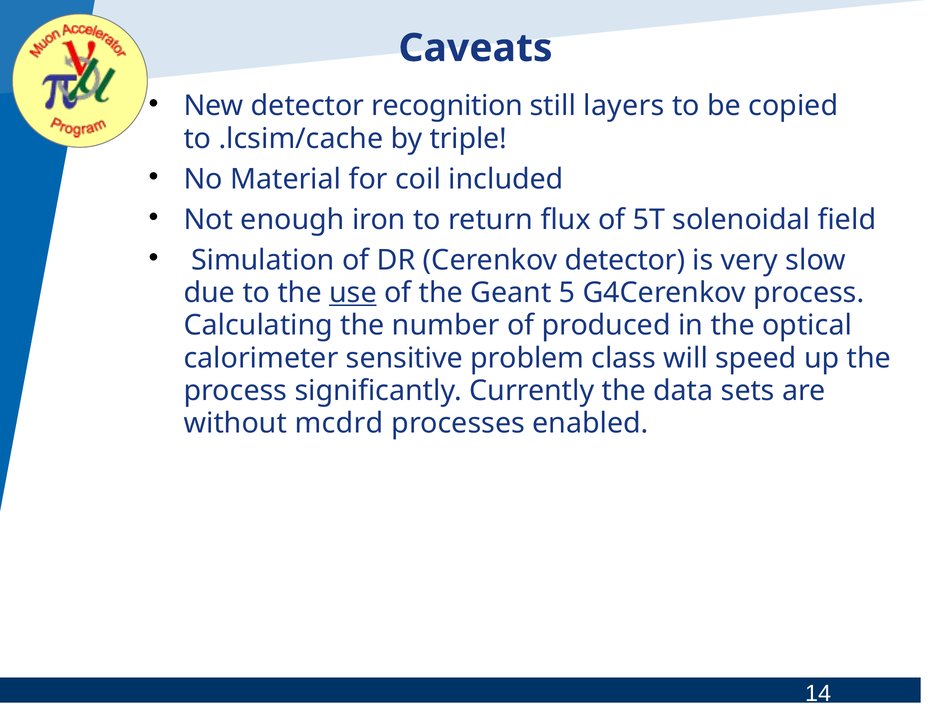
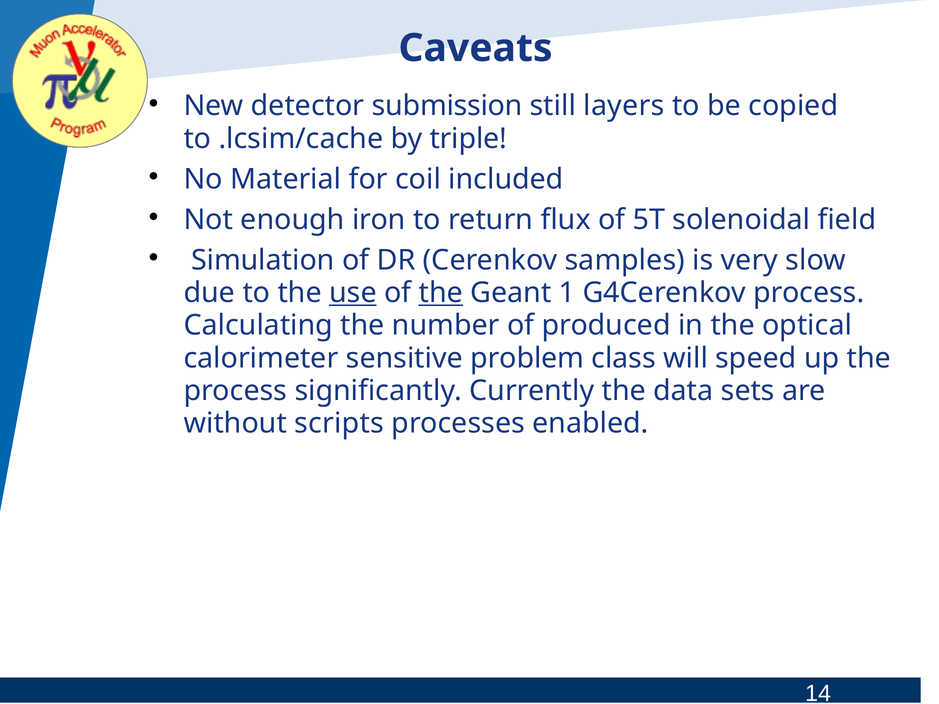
recognition: recognition -> submission
Cerenkov detector: detector -> samples
the at (441, 293) underline: none -> present
5: 5 -> 1
mcdrd: mcdrd -> scripts
